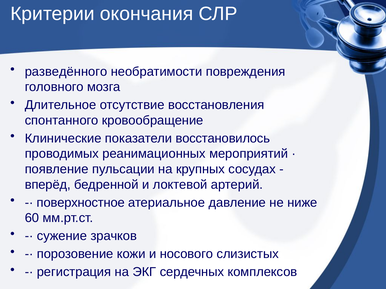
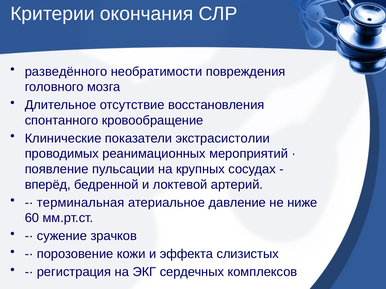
восстановилось: восстановилось -> экстрасистолии
поверхностное: поверхностное -> терминальная
носового: носового -> эффекта
